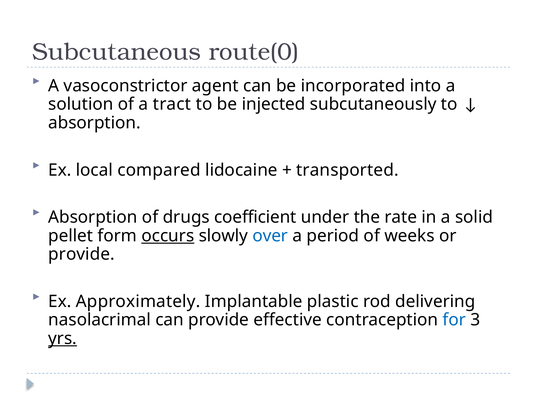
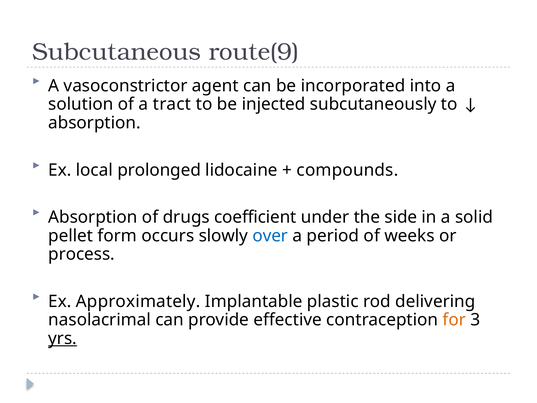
route(0: route(0 -> route(9
compared: compared -> prolonged
transported: transported -> compounds
rate: rate -> side
occurs underline: present -> none
provide at (82, 254): provide -> process
for colour: blue -> orange
